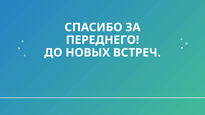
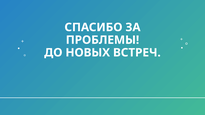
ПЕРЕДНЕГО: ПЕРЕДНЕГО -> ПРОБЛЕМЫ
